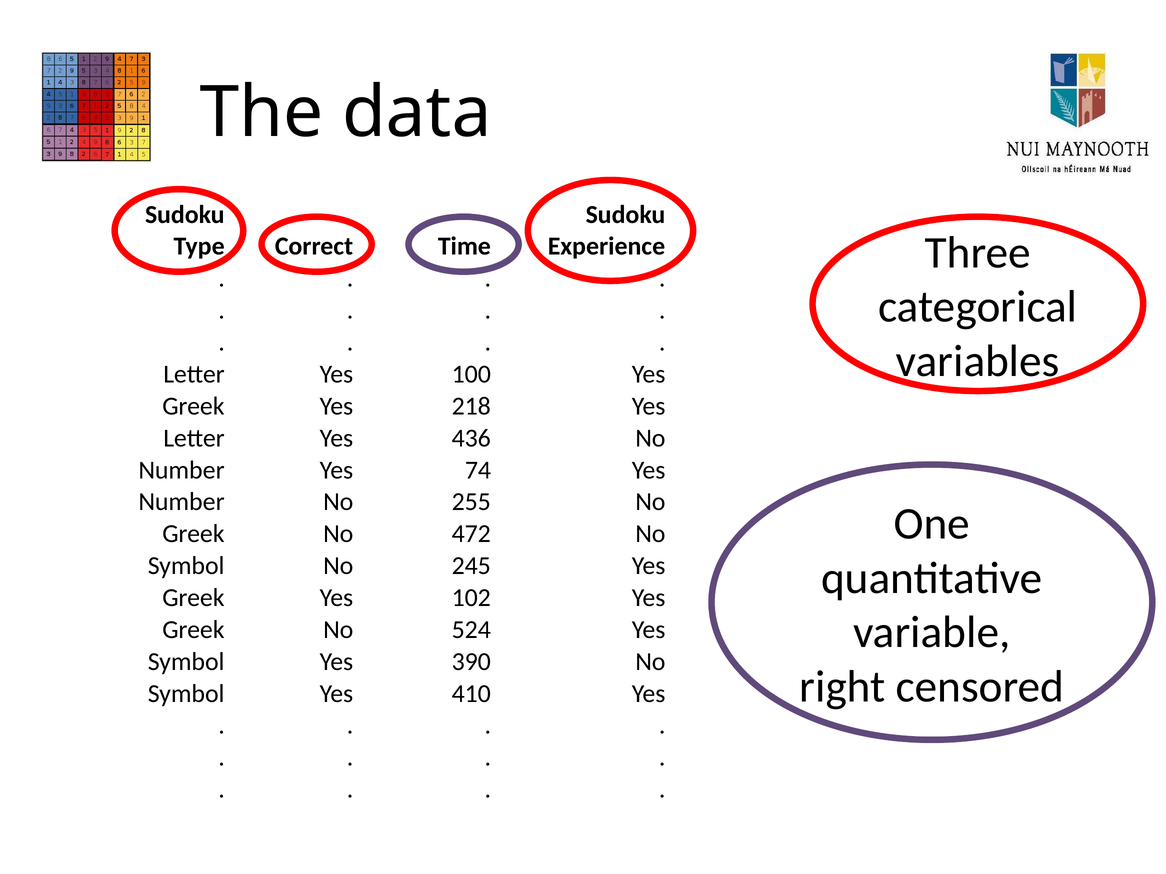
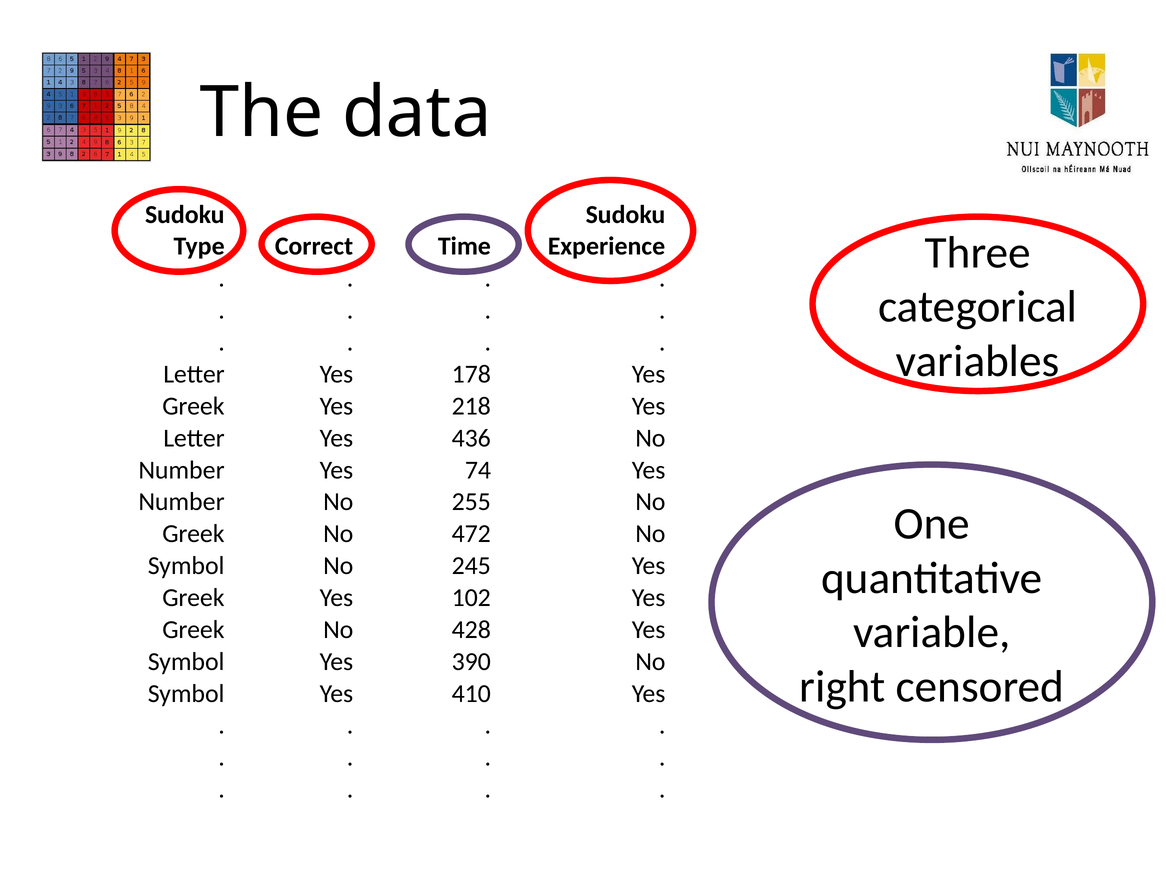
100: 100 -> 178
524: 524 -> 428
